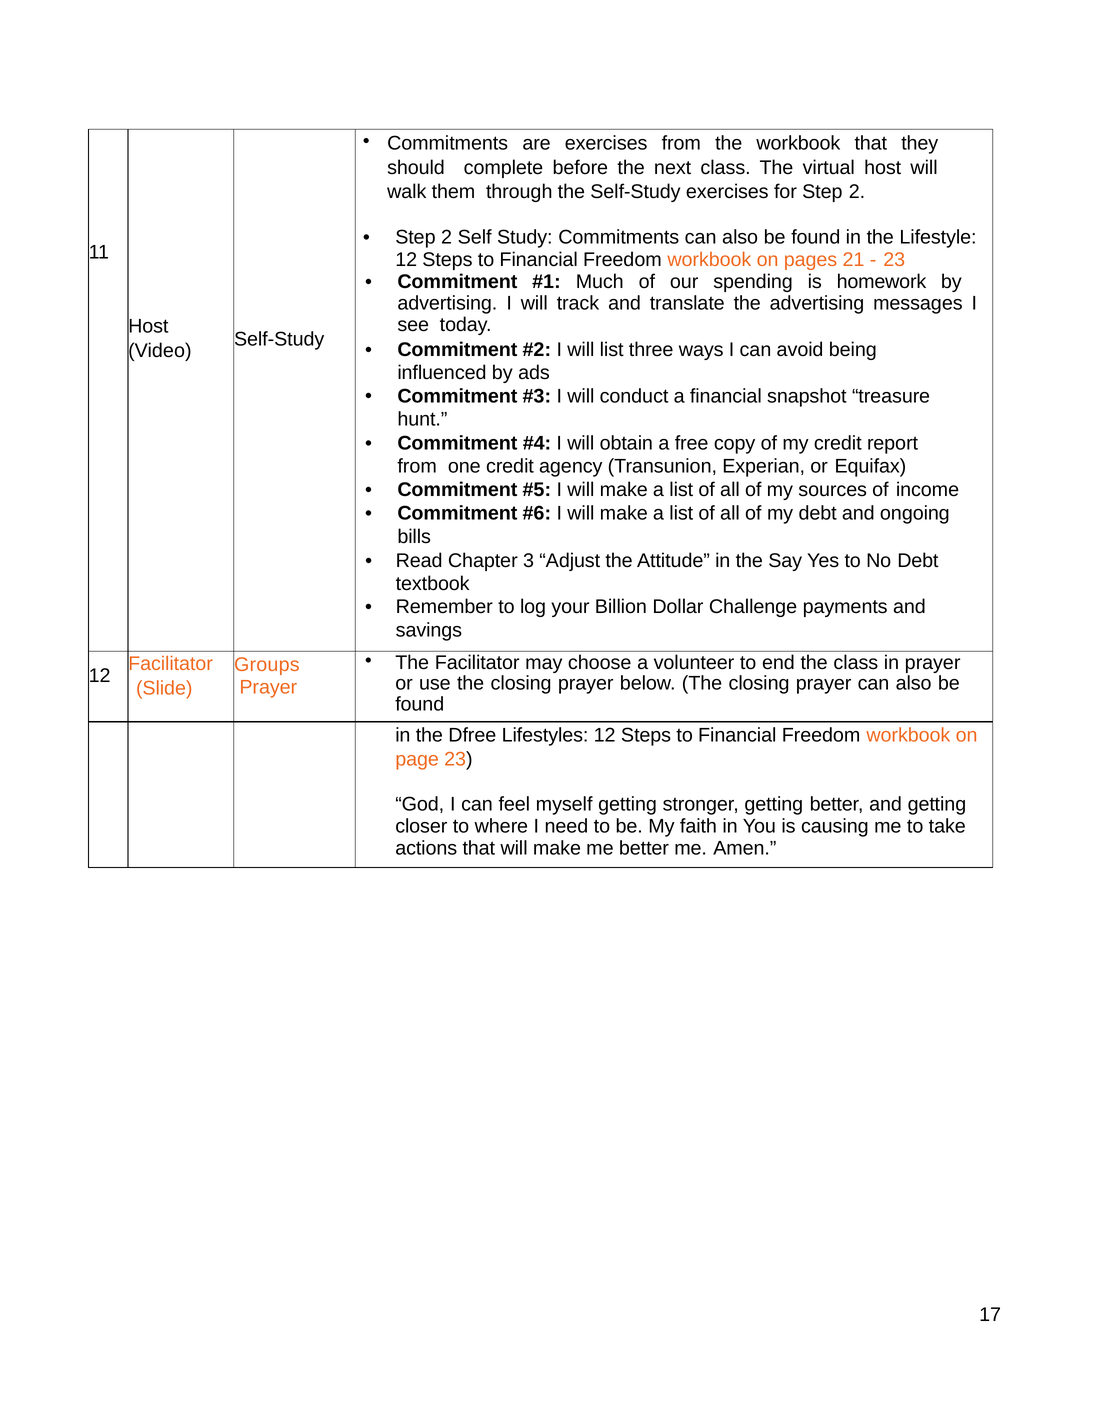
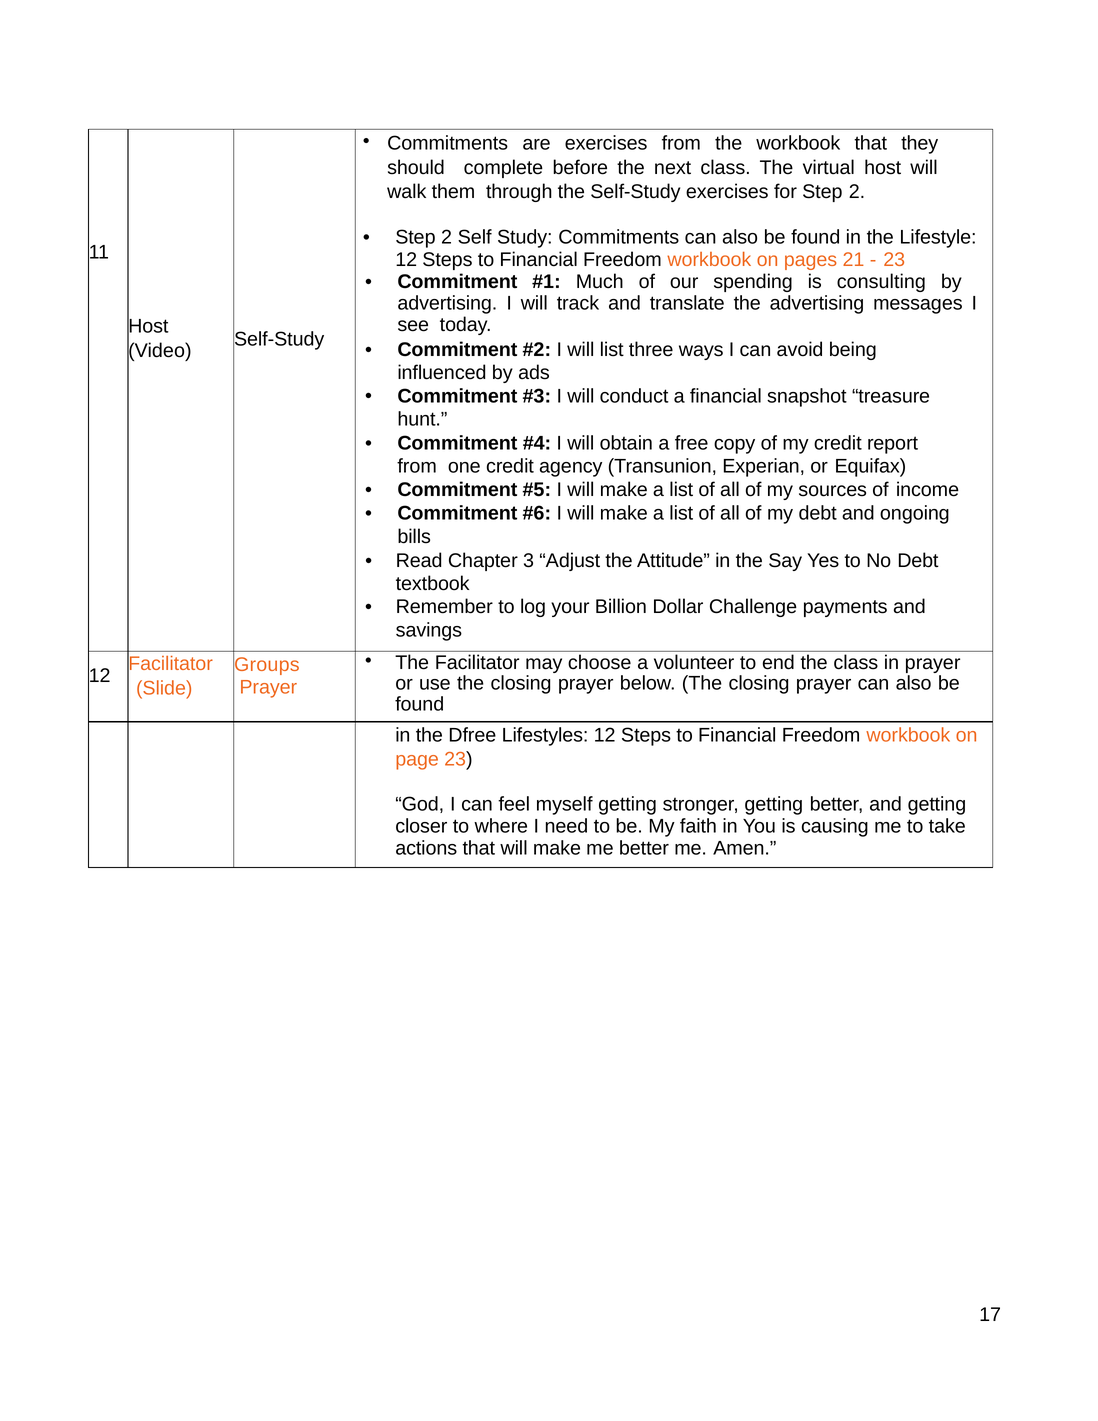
homework: homework -> consulting
